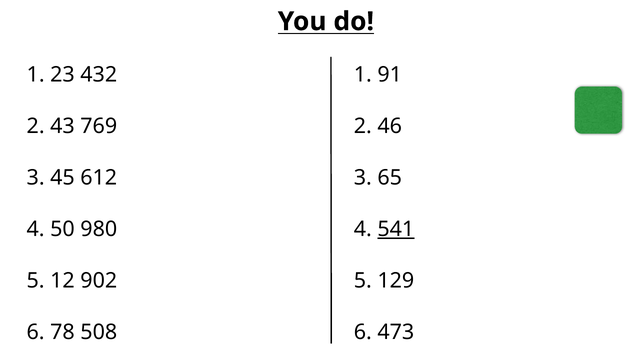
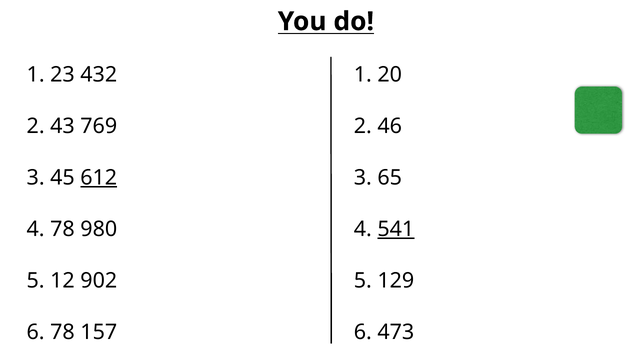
91: 91 -> 20
612 underline: none -> present
4 50: 50 -> 78
508: 508 -> 157
